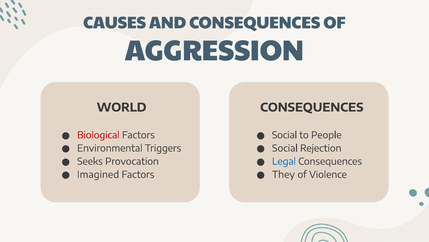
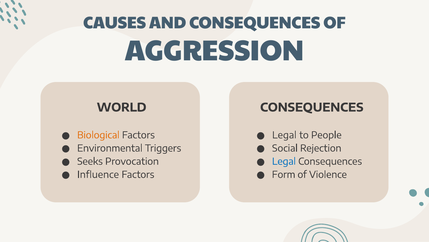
Biological colour: red -> orange
Social at (284, 135): Social -> Legal
Imagined: Imagined -> Influence
They: They -> Form
